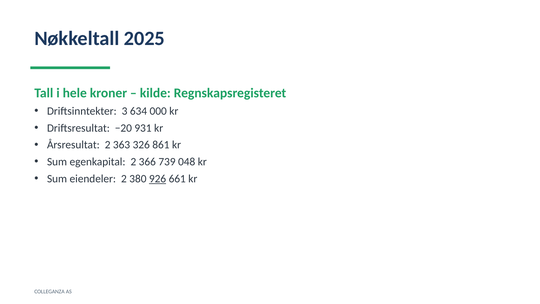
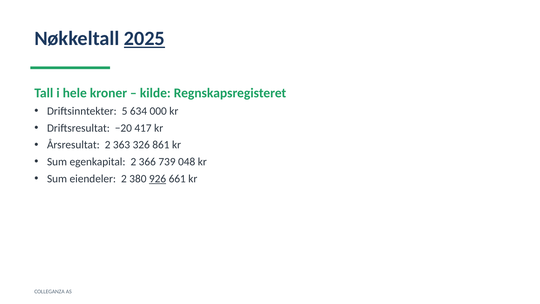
2025 underline: none -> present
3: 3 -> 5
931: 931 -> 417
